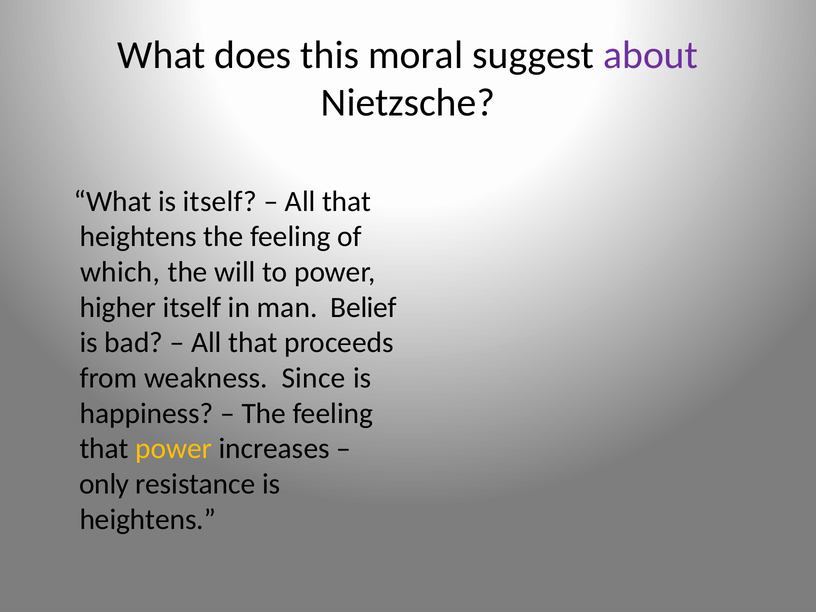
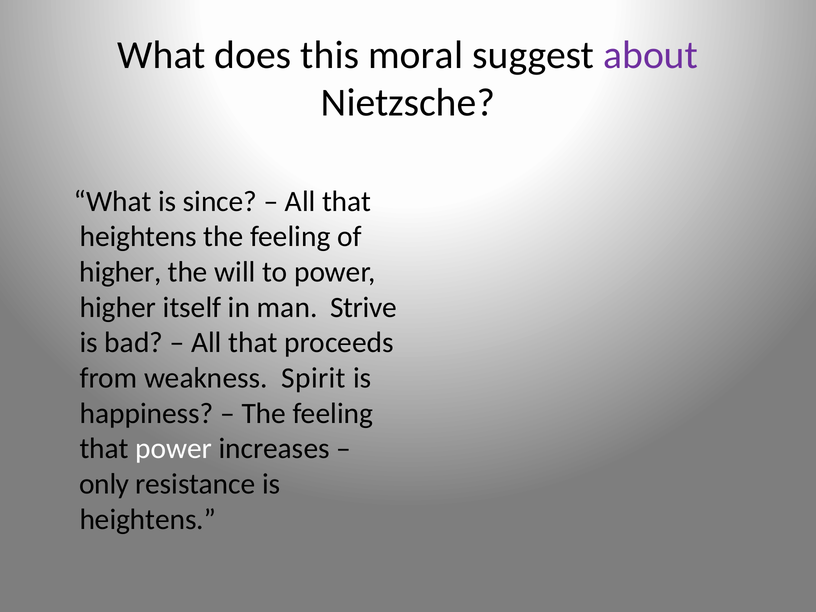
is itself: itself -> since
which at (120, 272): which -> higher
Belief: Belief -> Strive
Since: Since -> Spirit
power at (174, 449) colour: yellow -> white
